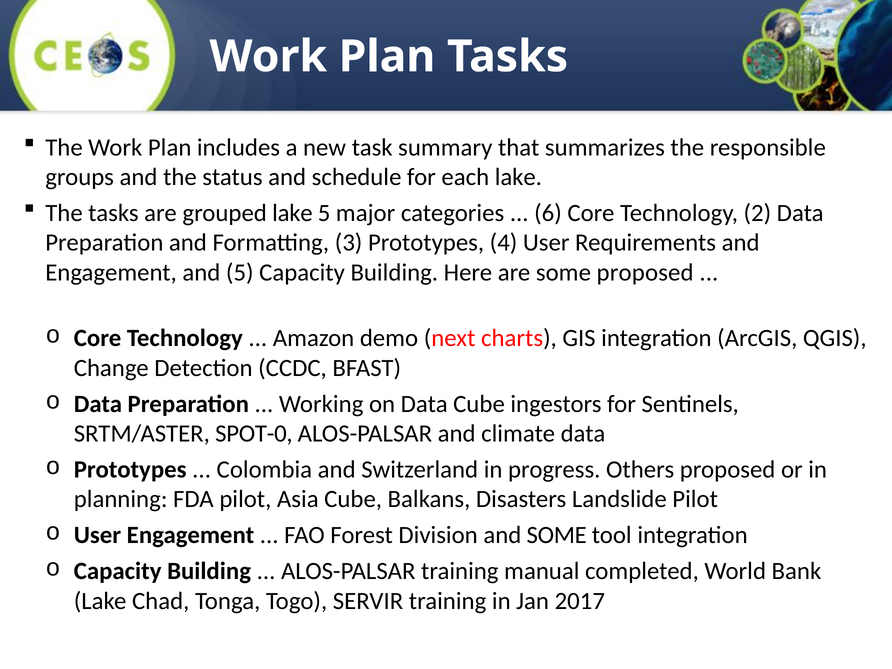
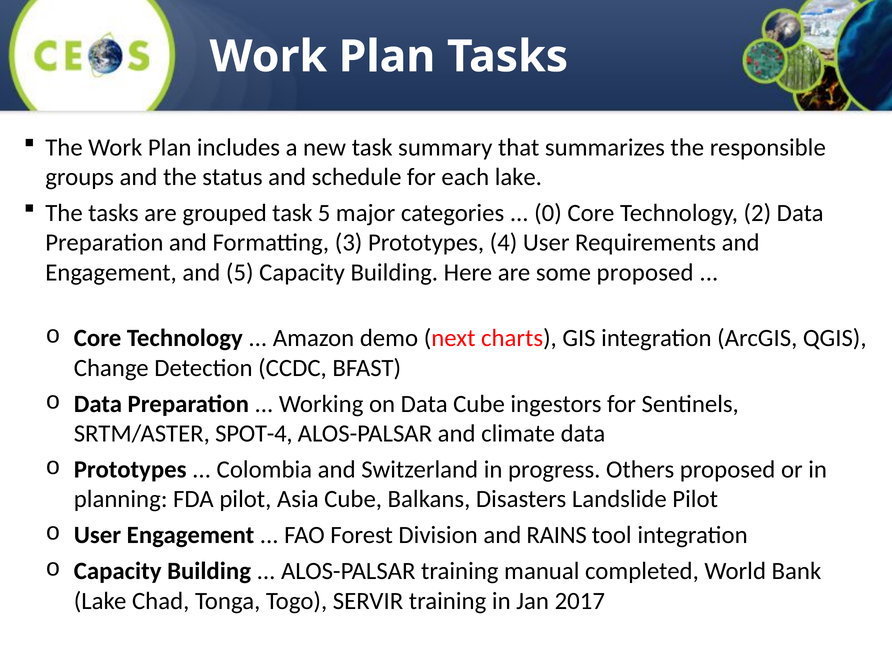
grouped lake: lake -> task
6: 6 -> 0
SPOT-0: SPOT-0 -> SPOT-4
and SOME: SOME -> RAINS
